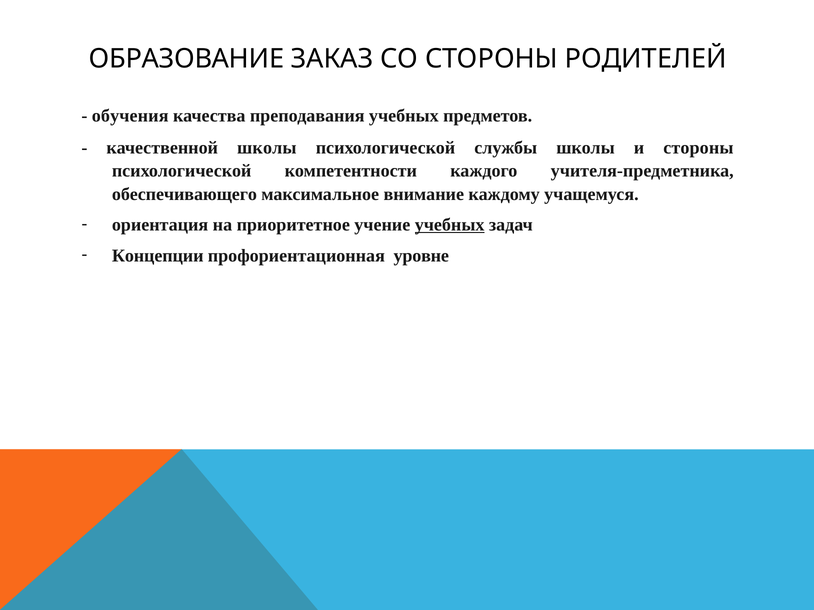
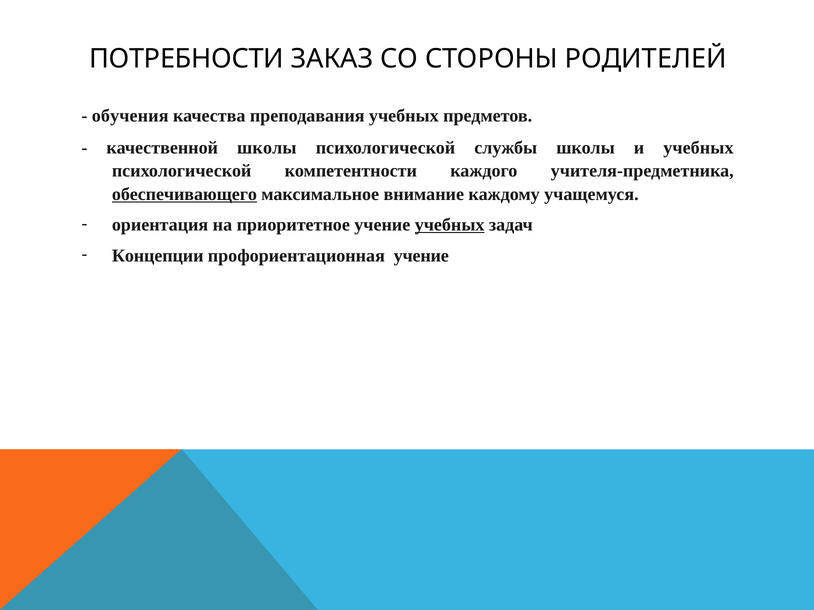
ОБРАЗОВАНИЕ: ОБРАЗОВАНИЕ -> ПОТРЕБНОСТИ
и стороны: стороны -> учебных
обеспечивающего underline: none -> present
профориентационная уровне: уровне -> учение
